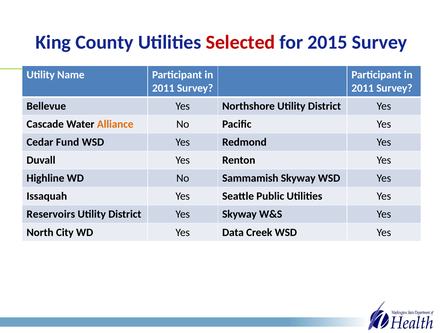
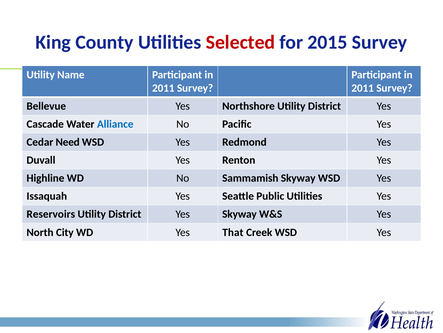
Alliance colour: orange -> blue
Fund: Fund -> Need
Data: Data -> That
